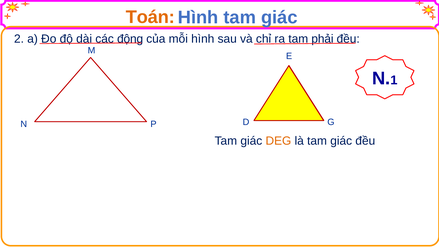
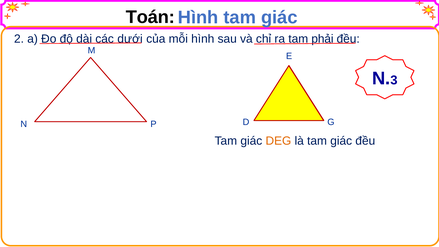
Toán colour: orange -> black
động: động -> dưới
1: 1 -> 3
